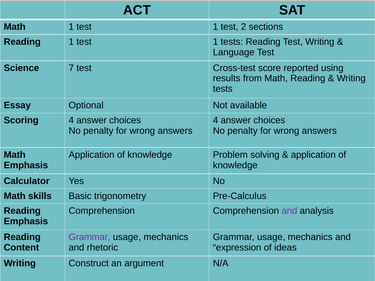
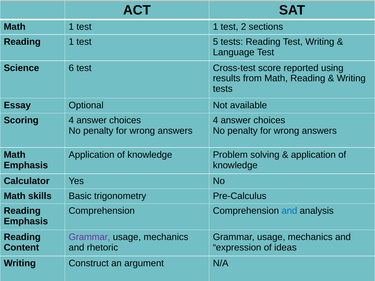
Reading 1 test 1: 1 -> 5
7: 7 -> 6
and at (289, 211) colour: purple -> blue
